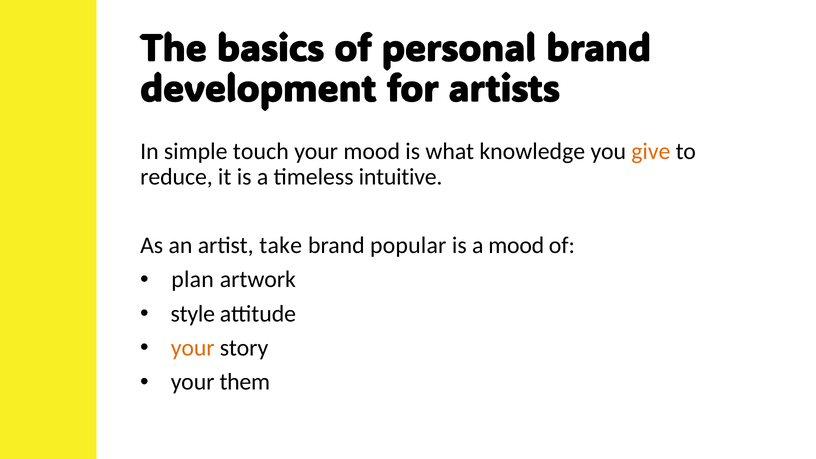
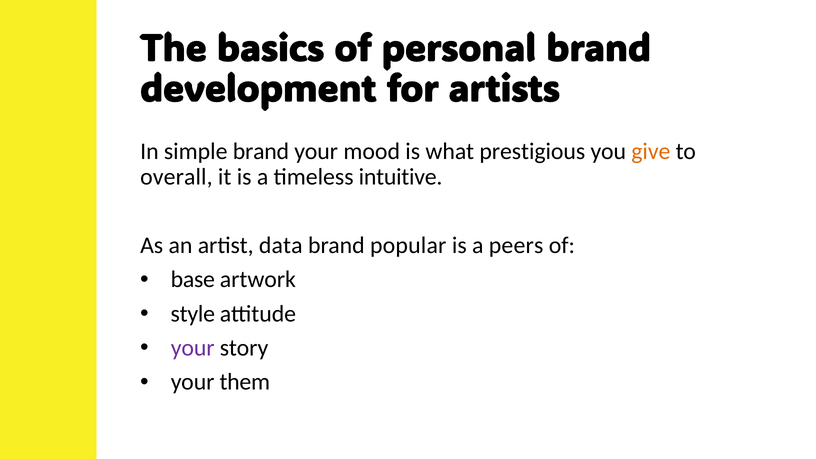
simple touch: touch -> brand
knowledge: knowledge -> prestigious
reduce: reduce -> overall
take: take -> data
a mood: mood -> peers
plan: plan -> base
your at (193, 348) colour: orange -> purple
